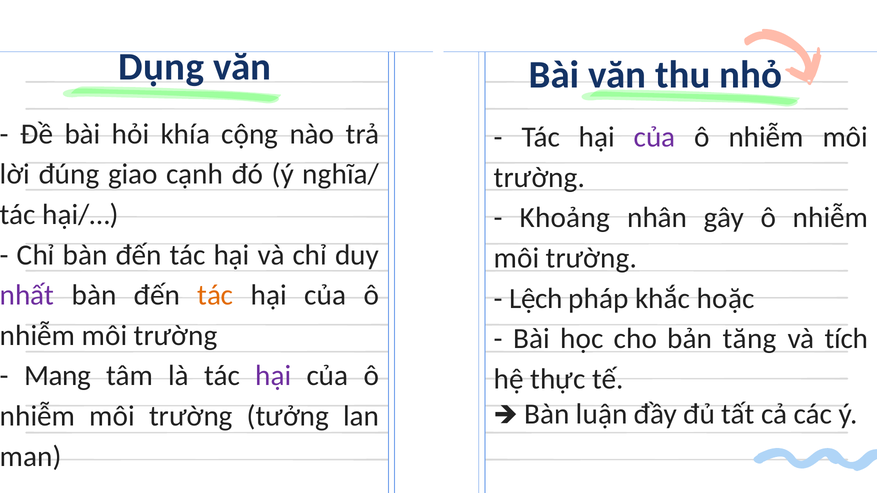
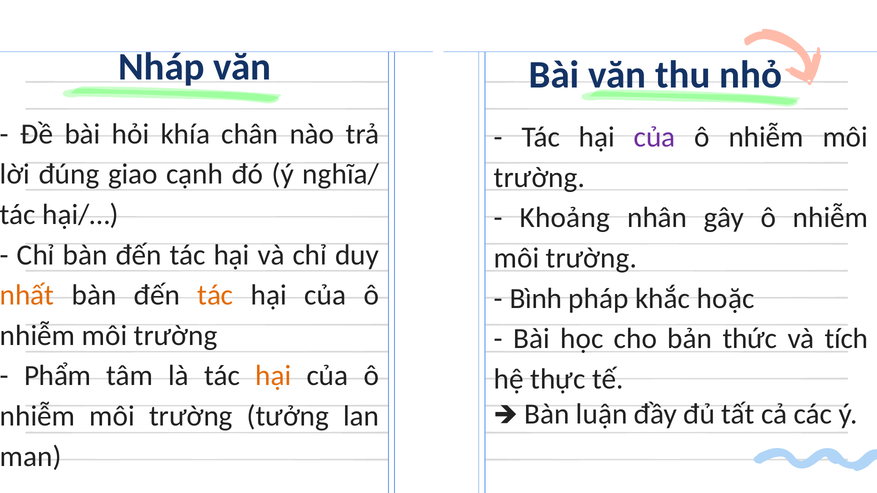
Dụng: Dụng -> Nháp
cộng: cộng -> chân
nhất colour: purple -> orange
Lệch: Lệch -> Bình
tăng: tăng -> thức
Mang: Mang -> Phẩm
hại at (273, 376) colour: purple -> orange
